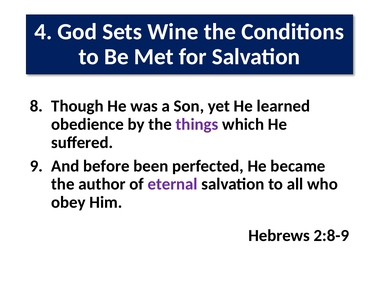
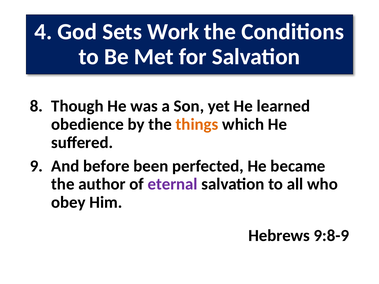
Wine: Wine -> Work
things colour: purple -> orange
2:8-9: 2:8-9 -> 9:8-9
